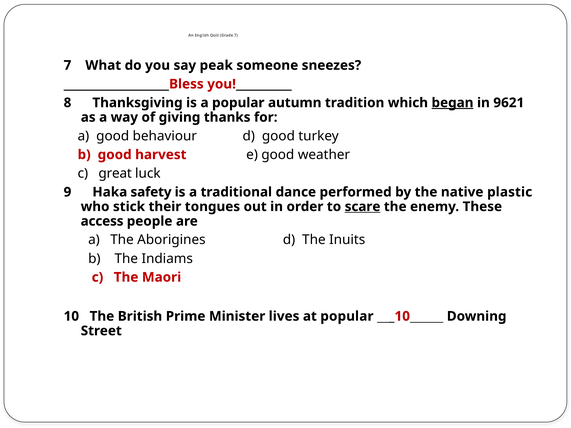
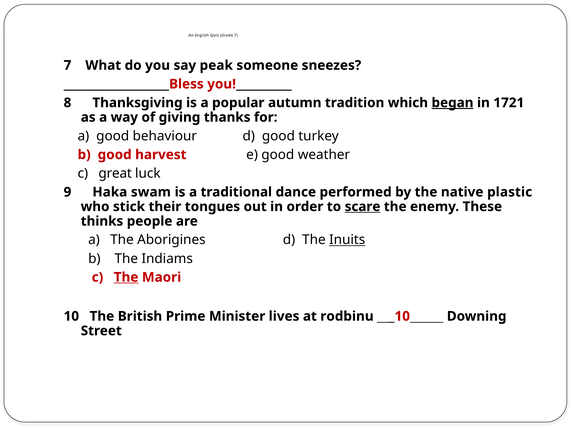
9621: 9621 -> 1721
safety: safety -> swam
access: access -> thinks
Inuits underline: none -> present
The at (126, 277) underline: none -> present
at popular: popular -> rodbinu
